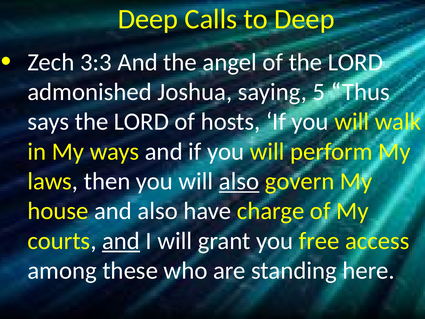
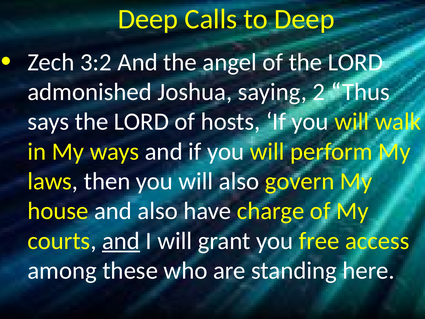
3:3: 3:3 -> 3:2
5: 5 -> 2
also at (239, 181) underline: present -> none
